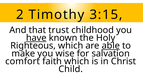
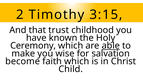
have underline: present -> none
Righteous: Righteous -> Ceremony
comfort: comfort -> become
